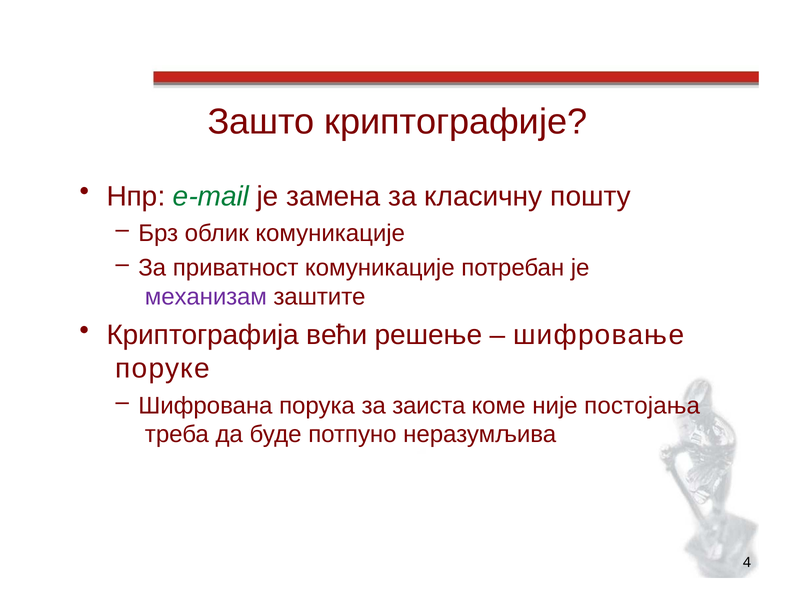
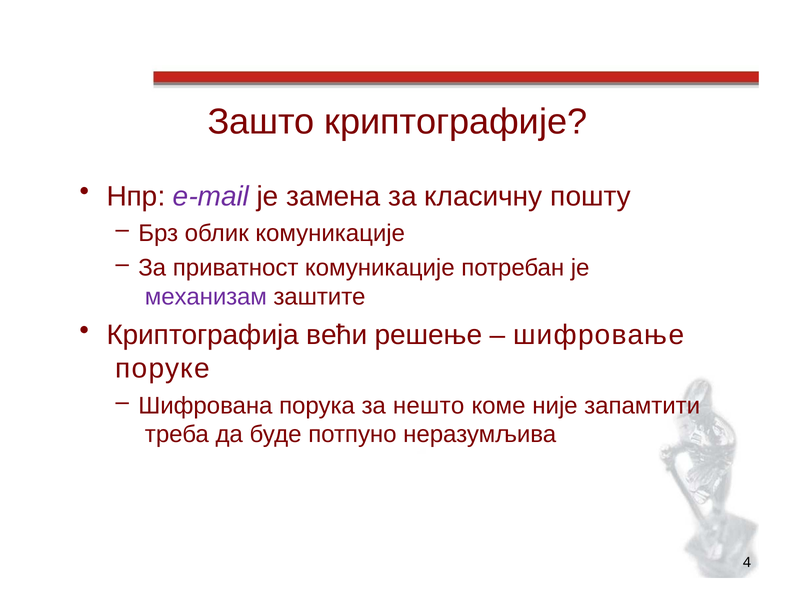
e-mail colour: green -> purple
заиста: заиста -> нешто
постојања: постојања -> запамтити
